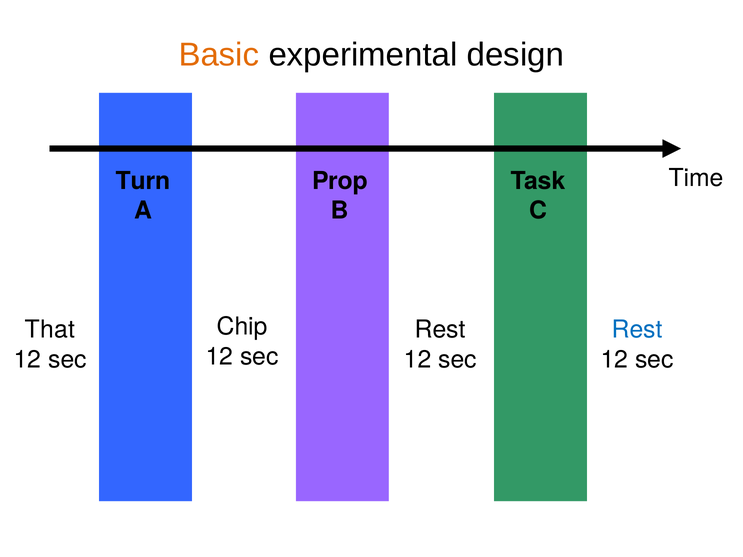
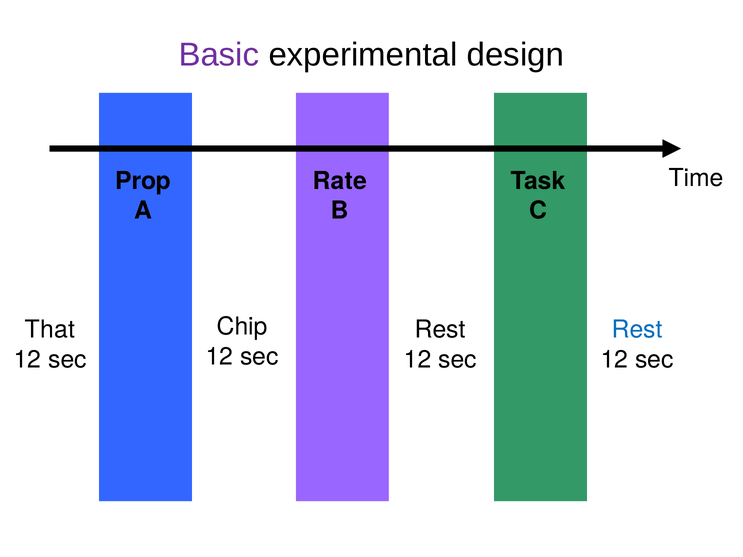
Basic colour: orange -> purple
Turn: Turn -> Prop
Prop: Prop -> Rate
